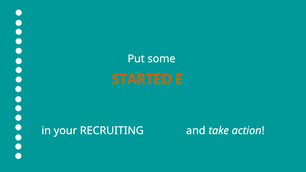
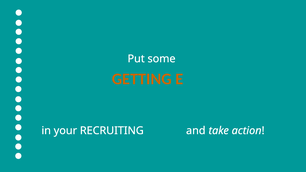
STARTED: STARTED -> GETTING
